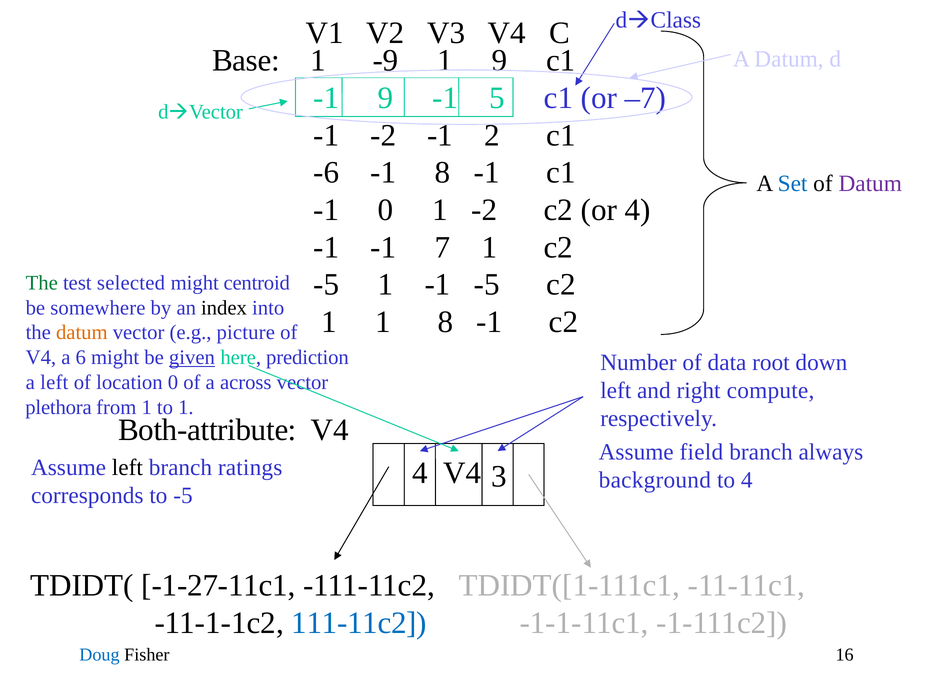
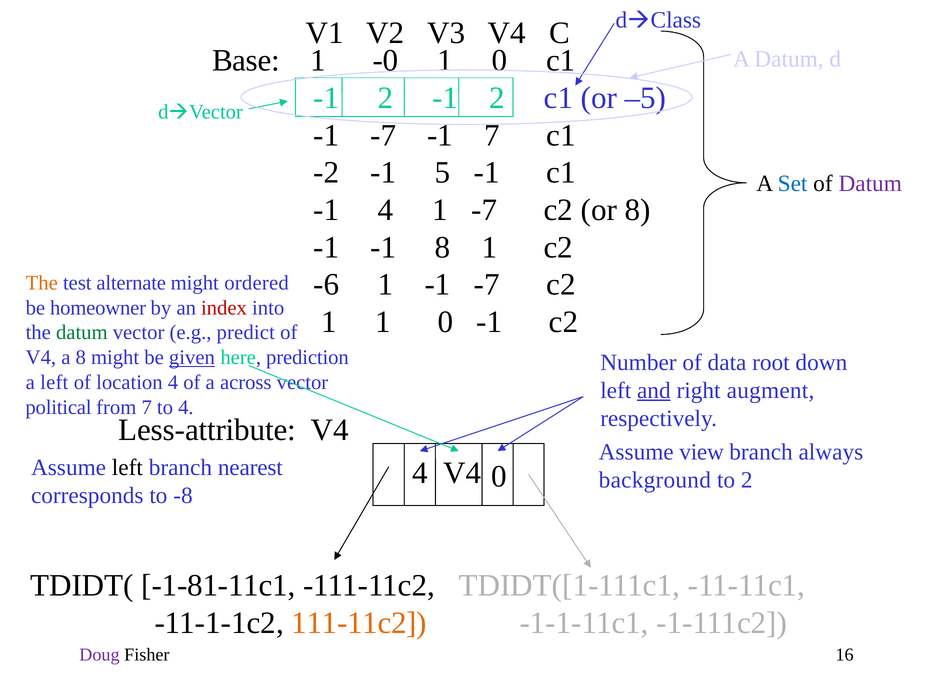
-9: -9 -> -0
9 at (499, 61): 9 -> 0
9 at (386, 98): 9 -> 2
5 at (497, 98): 5 -> 2
–7: –7 -> –5
-2 at (383, 135): -2 -> -7
-1 2: 2 -> 7
-6: -6 -> -2
-1 8: 8 -> 5
-1 0: 0 -> 4
1 -2: -2 -> -7
or 4: 4 -> 8
-1 7: 7 -> 8
-5 at (326, 285): -5 -> -6
1 -1 -5: -5 -> -7
The at (42, 283) colour: green -> orange
selected: selected -> alternate
centroid: centroid -> ordered
somewhere: somewhere -> homeowner
index colour: black -> red
1 1 8: 8 -> 0
datum at (82, 333) colour: orange -> green
picture: picture -> predict
a 6: 6 -> 8
location 0: 0 -> 4
and underline: none -> present
compute: compute -> augment
plethora: plethora -> political
from 1: 1 -> 7
to 1: 1 -> 4
Both-attribute: Both-attribute -> Less-attribute
field: field -> view
ratings: ratings -> nearest
4 3: 3 -> 0
to 4: 4 -> 2
to -5: -5 -> -8
-1-27-11c1: -1-27-11c1 -> -1-81-11c1
111-11c2 colour: blue -> orange
Doug colour: blue -> purple
